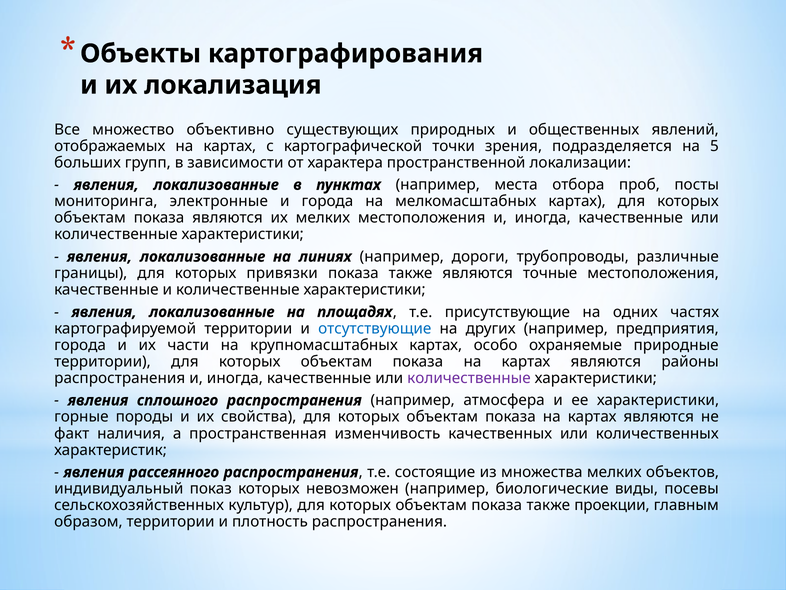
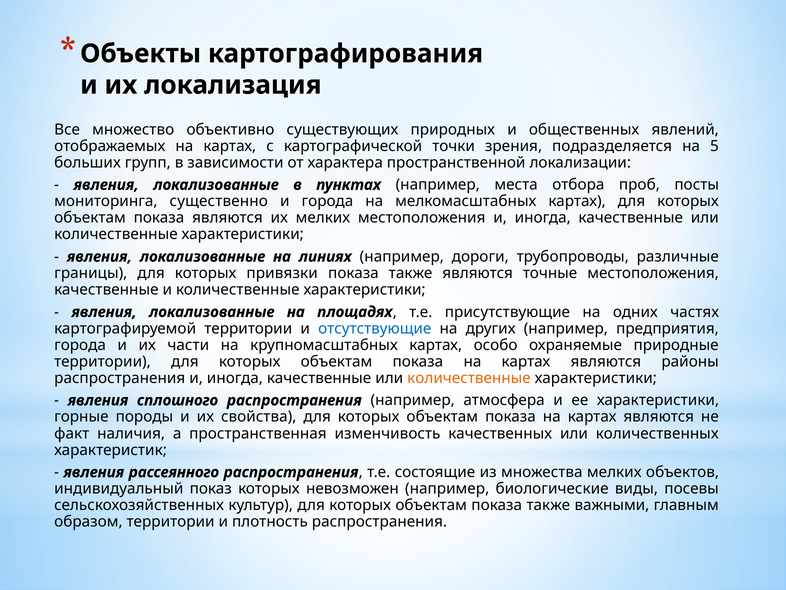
электронные: электронные -> существенно
количественные at (469, 378) colour: purple -> orange
проекции: проекции -> важными
